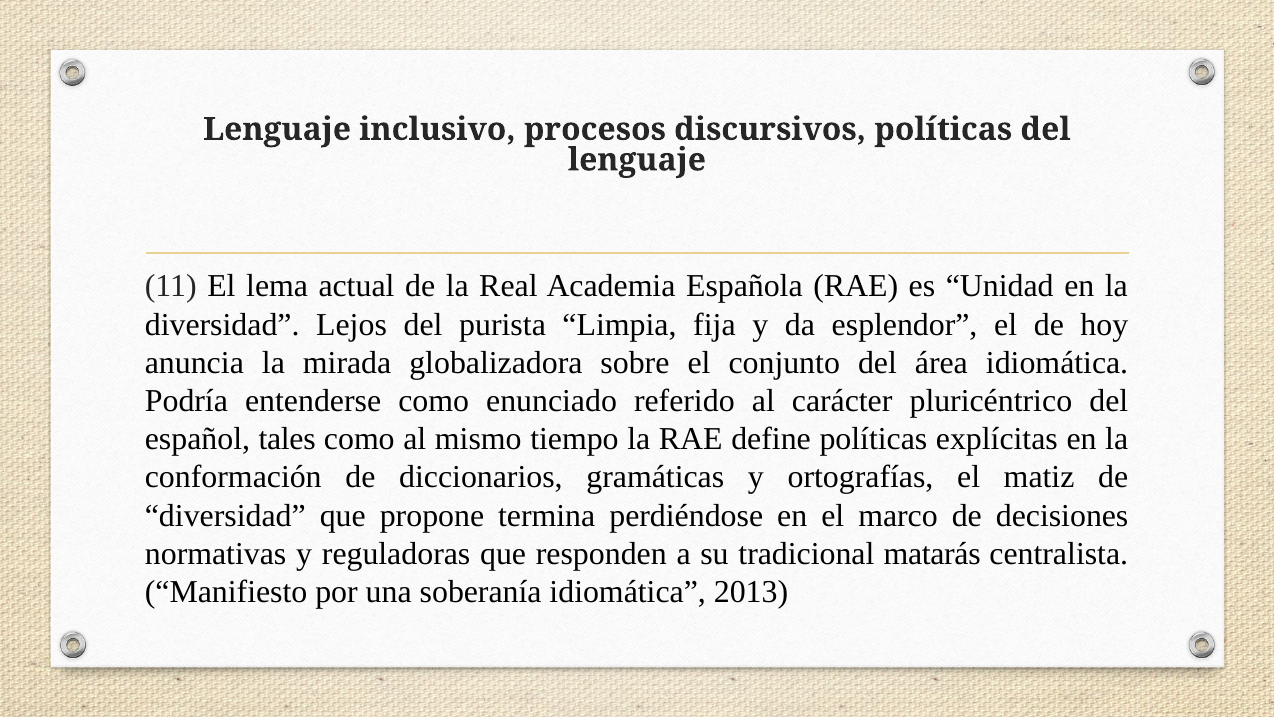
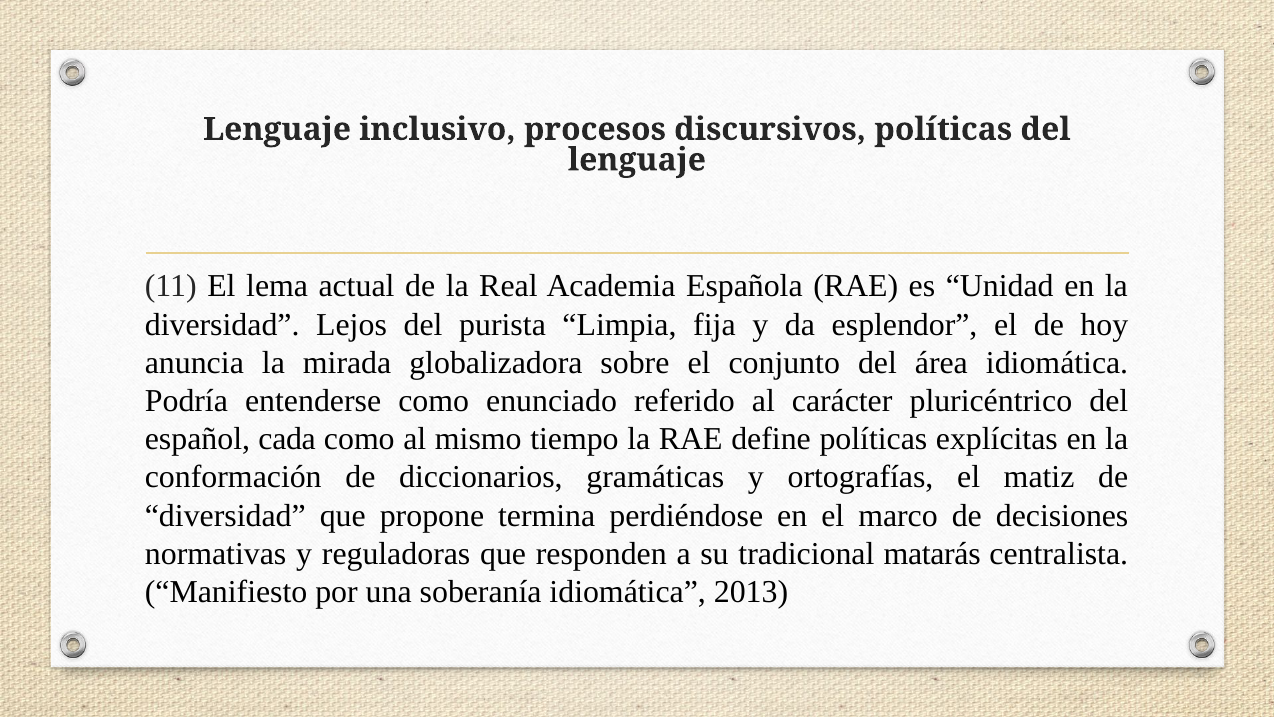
tales: tales -> cada
